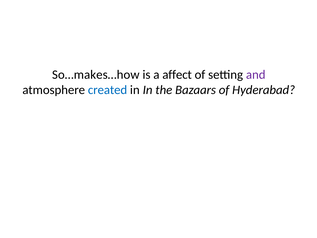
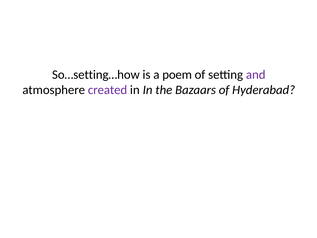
So…makes…how: So…makes…how -> So…setting…how
affect: affect -> poem
created colour: blue -> purple
